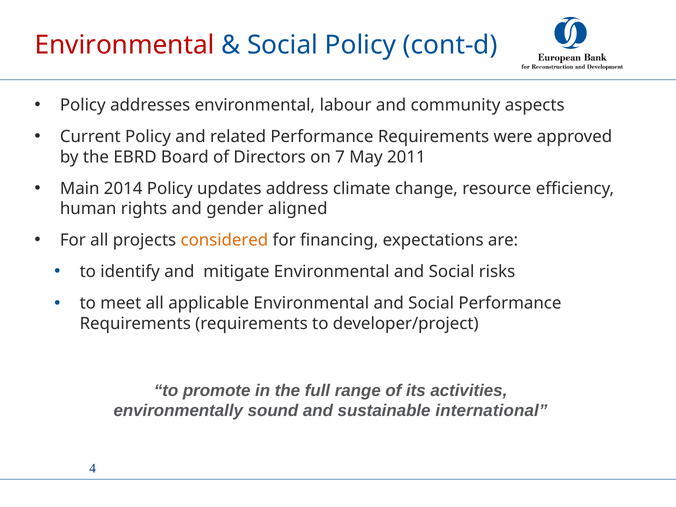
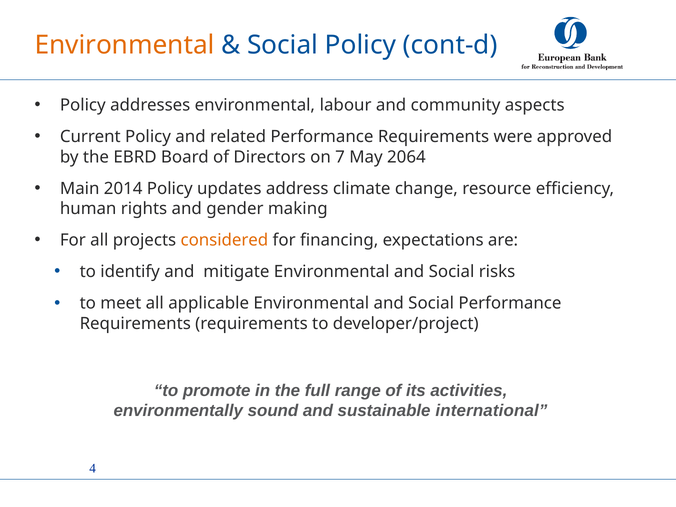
Environmental at (125, 45) colour: red -> orange
2011: 2011 -> 2064
aligned: aligned -> making
